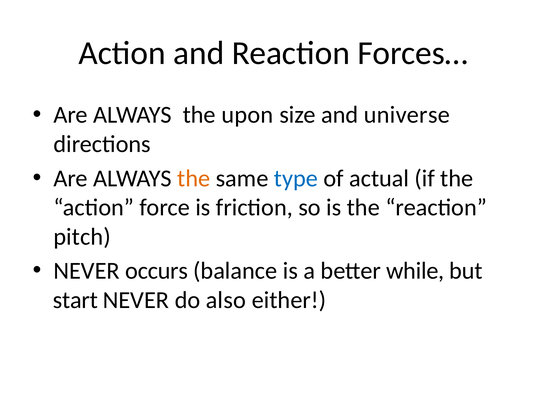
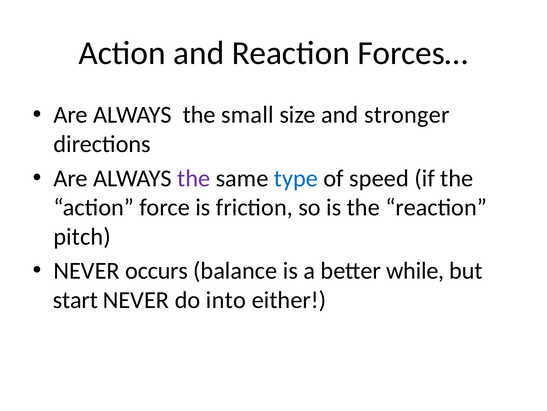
upon: upon -> small
universe: universe -> stronger
the at (194, 178) colour: orange -> purple
actual: actual -> speed
also: also -> into
